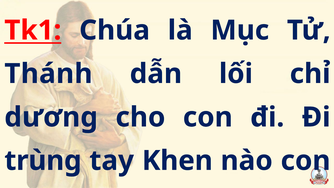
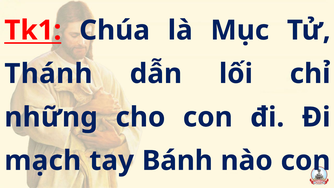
dương: dương -> những
trùng: trùng -> mạch
Khen: Khen -> Bánh
